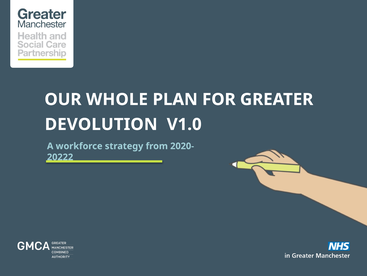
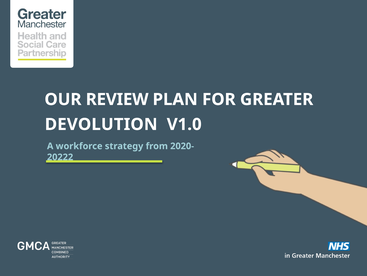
WHOLE: WHOLE -> REVIEW
